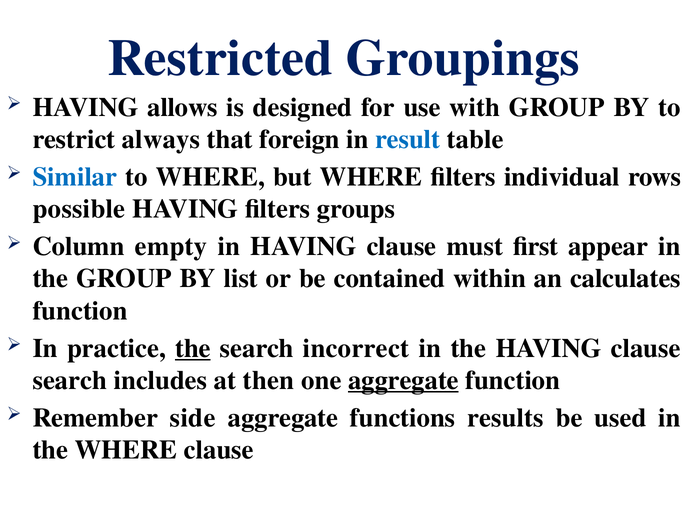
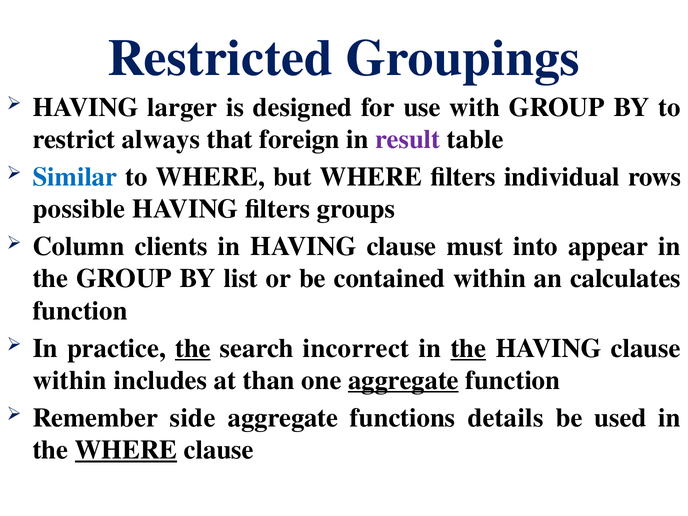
allows: allows -> larger
result colour: blue -> purple
empty: empty -> clients
ﬁrst: ﬁrst -> into
the at (468, 348) underline: none -> present
search at (70, 380): search -> within
then: then -> than
results: results -> details
WHERE at (126, 450) underline: none -> present
